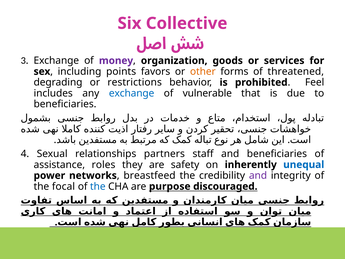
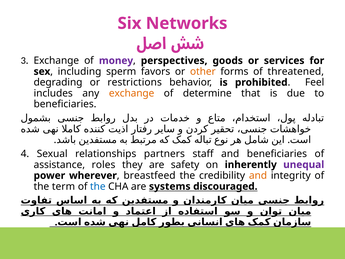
Collective: Collective -> Networks
organization: organization -> perspectives
points: points -> sperm
exchange at (132, 93) colour: blue -> orange
vulnerable: vulnerable -> determine
unequal colour: blue -> purple
networks: networks -> wherever
and at (258, 175) colour: purple -> orange
focal: focal -> term
purpose: purpose -> systems
